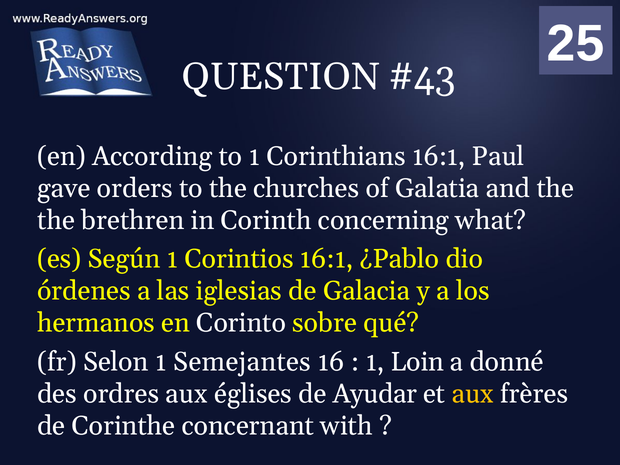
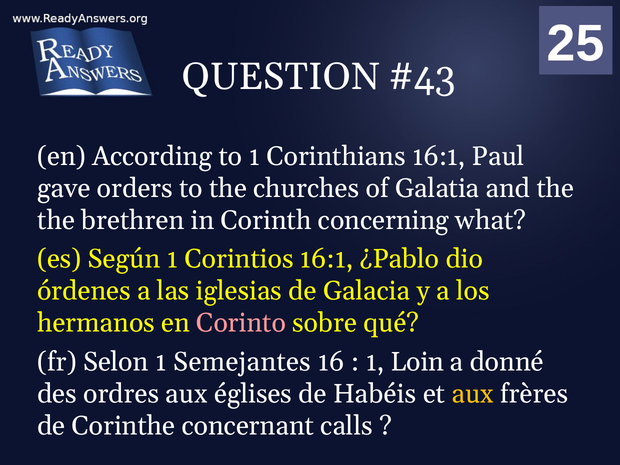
Corinto colour: white -> pink
Ayudar: Ayudar -> Habéis
with: with -> calls
